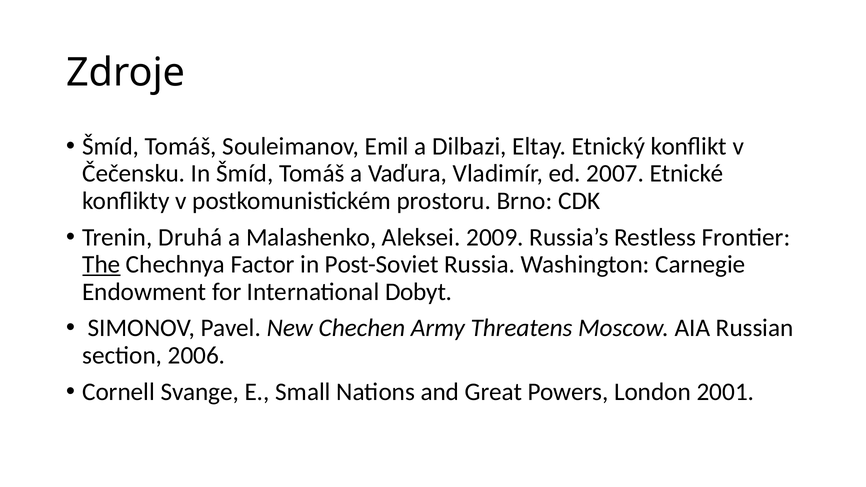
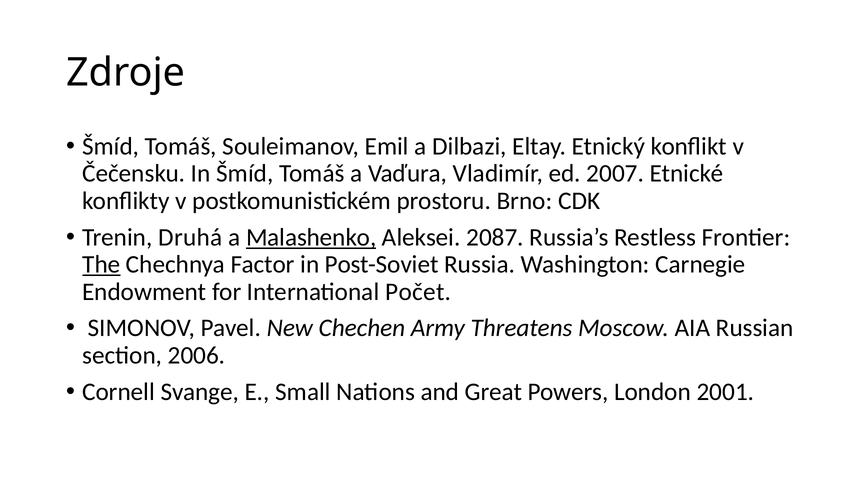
Malashenko underline: none -> present
2009: 2009 -> 2087
Dobyt: Dobyt -> Počet
